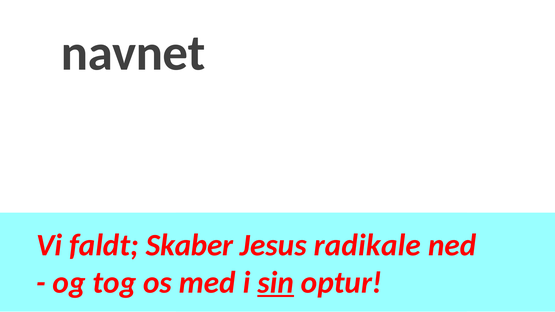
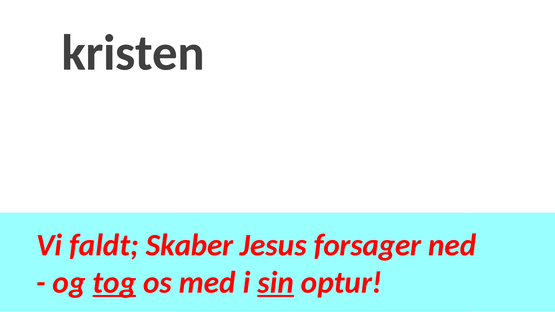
navnet: navnet -> kristen
radikale: radikale -> forsager
tog underline: none -> present
